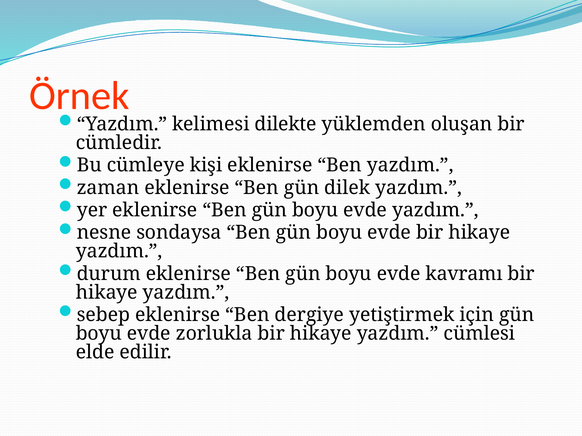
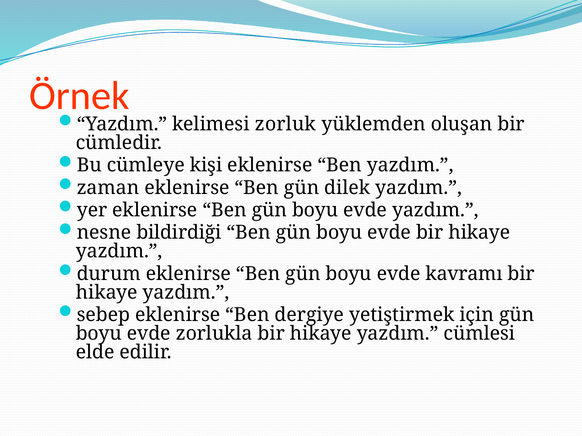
dilekte: dilekte -> zorluk
sondaysa: sondaysa -> bildirdiği
